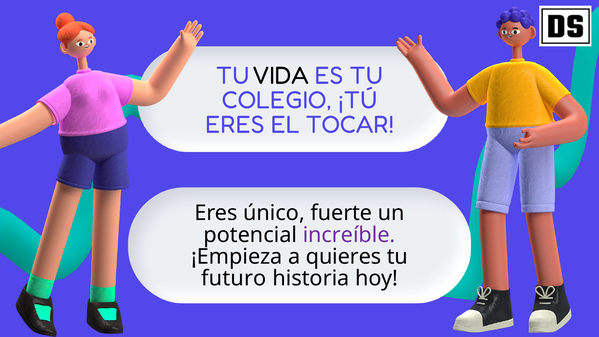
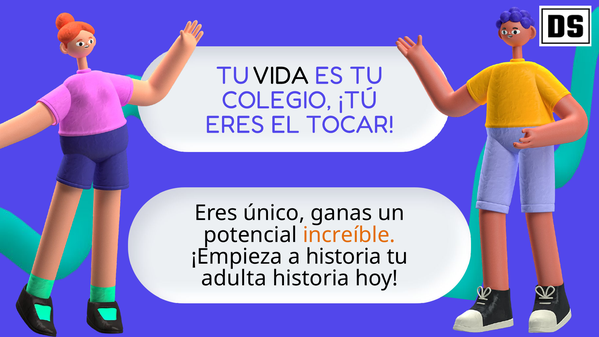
fuerte: fuerte -> ganas
increíble colour: purple -> orange
a quieres: quieres -> historia
futuro: futuro -> adulta
